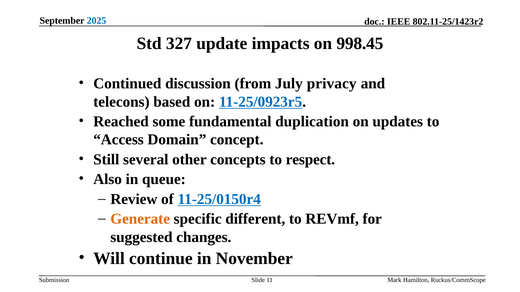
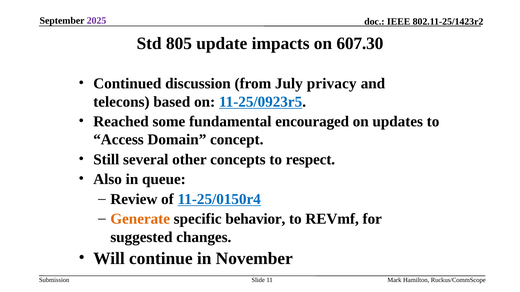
2025 colour: blue -> purple
327: 327 -> 805
998.45: 998.45 -> 607.30
duplication: duplication -> encouraged
different: different -> behavior
